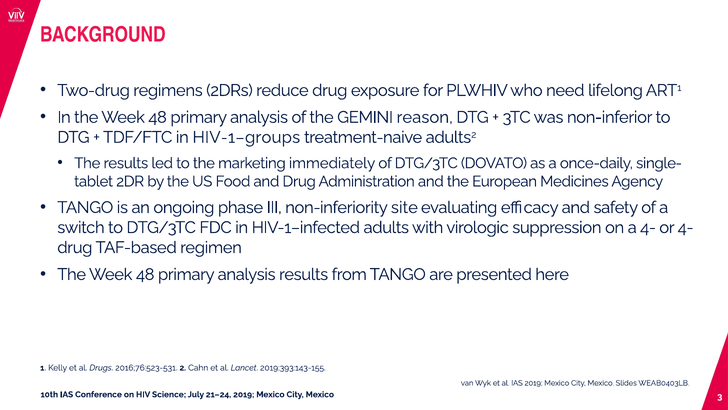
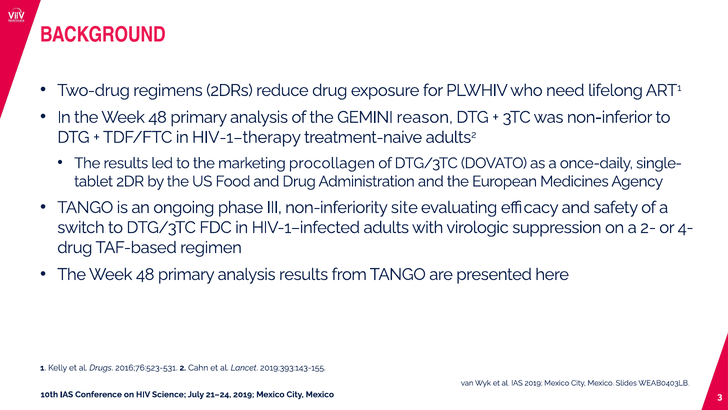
HIV-1–groups: HIV-1–groups -> HIV-1–therapy
immediately: immediately -> procollagen
a 4-: 4- -> 2-
